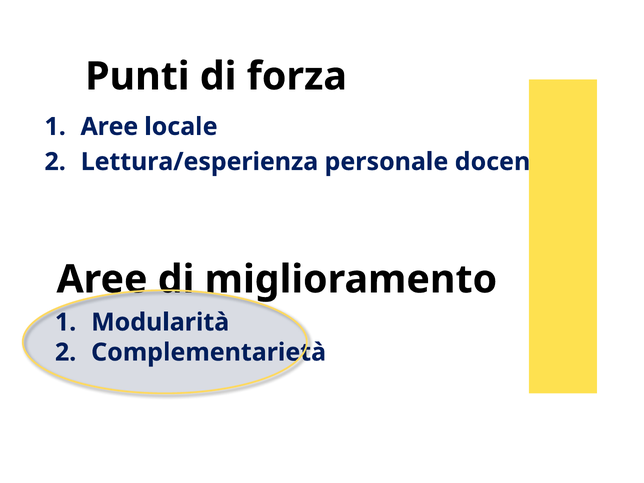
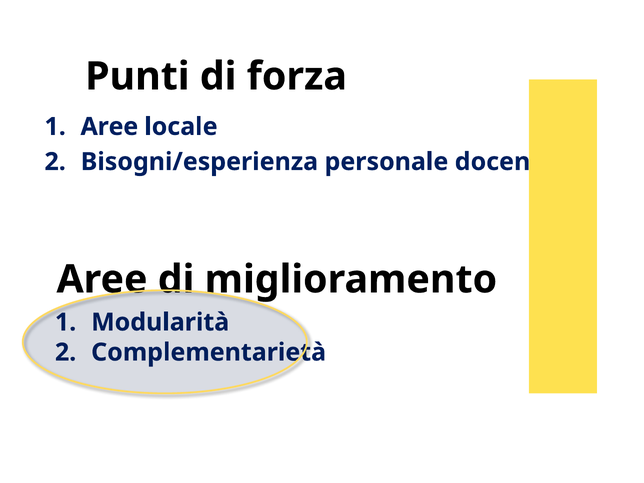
Lettura/esperienza: Lettura/esperienza -> Bisogni/esperienza
